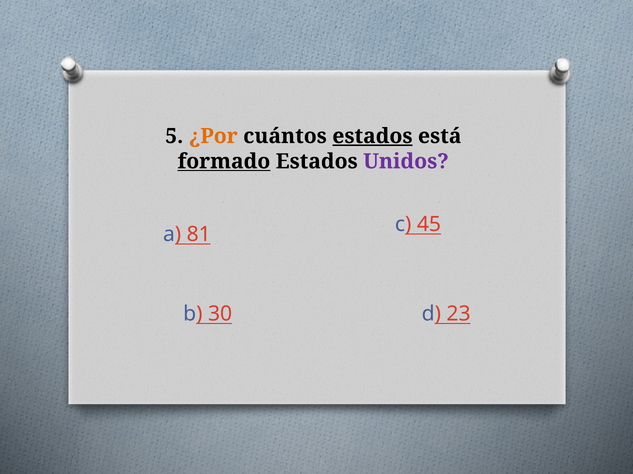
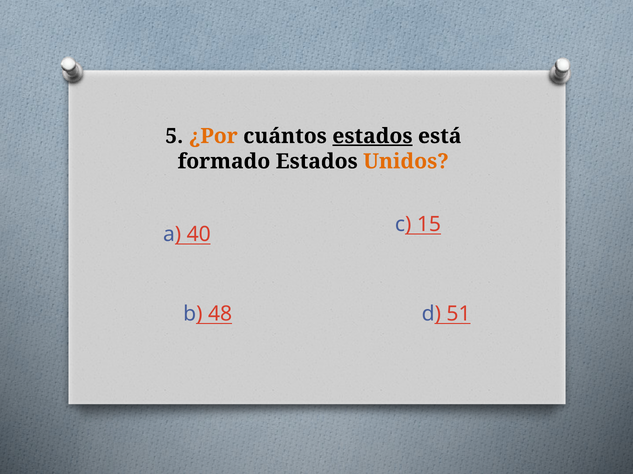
formado underline: present -> none
Unidos colour: purple -> orange
45: 45 -> 15
81: 81 -> 40
23: 23 -> 51
30: 30 -> 48
